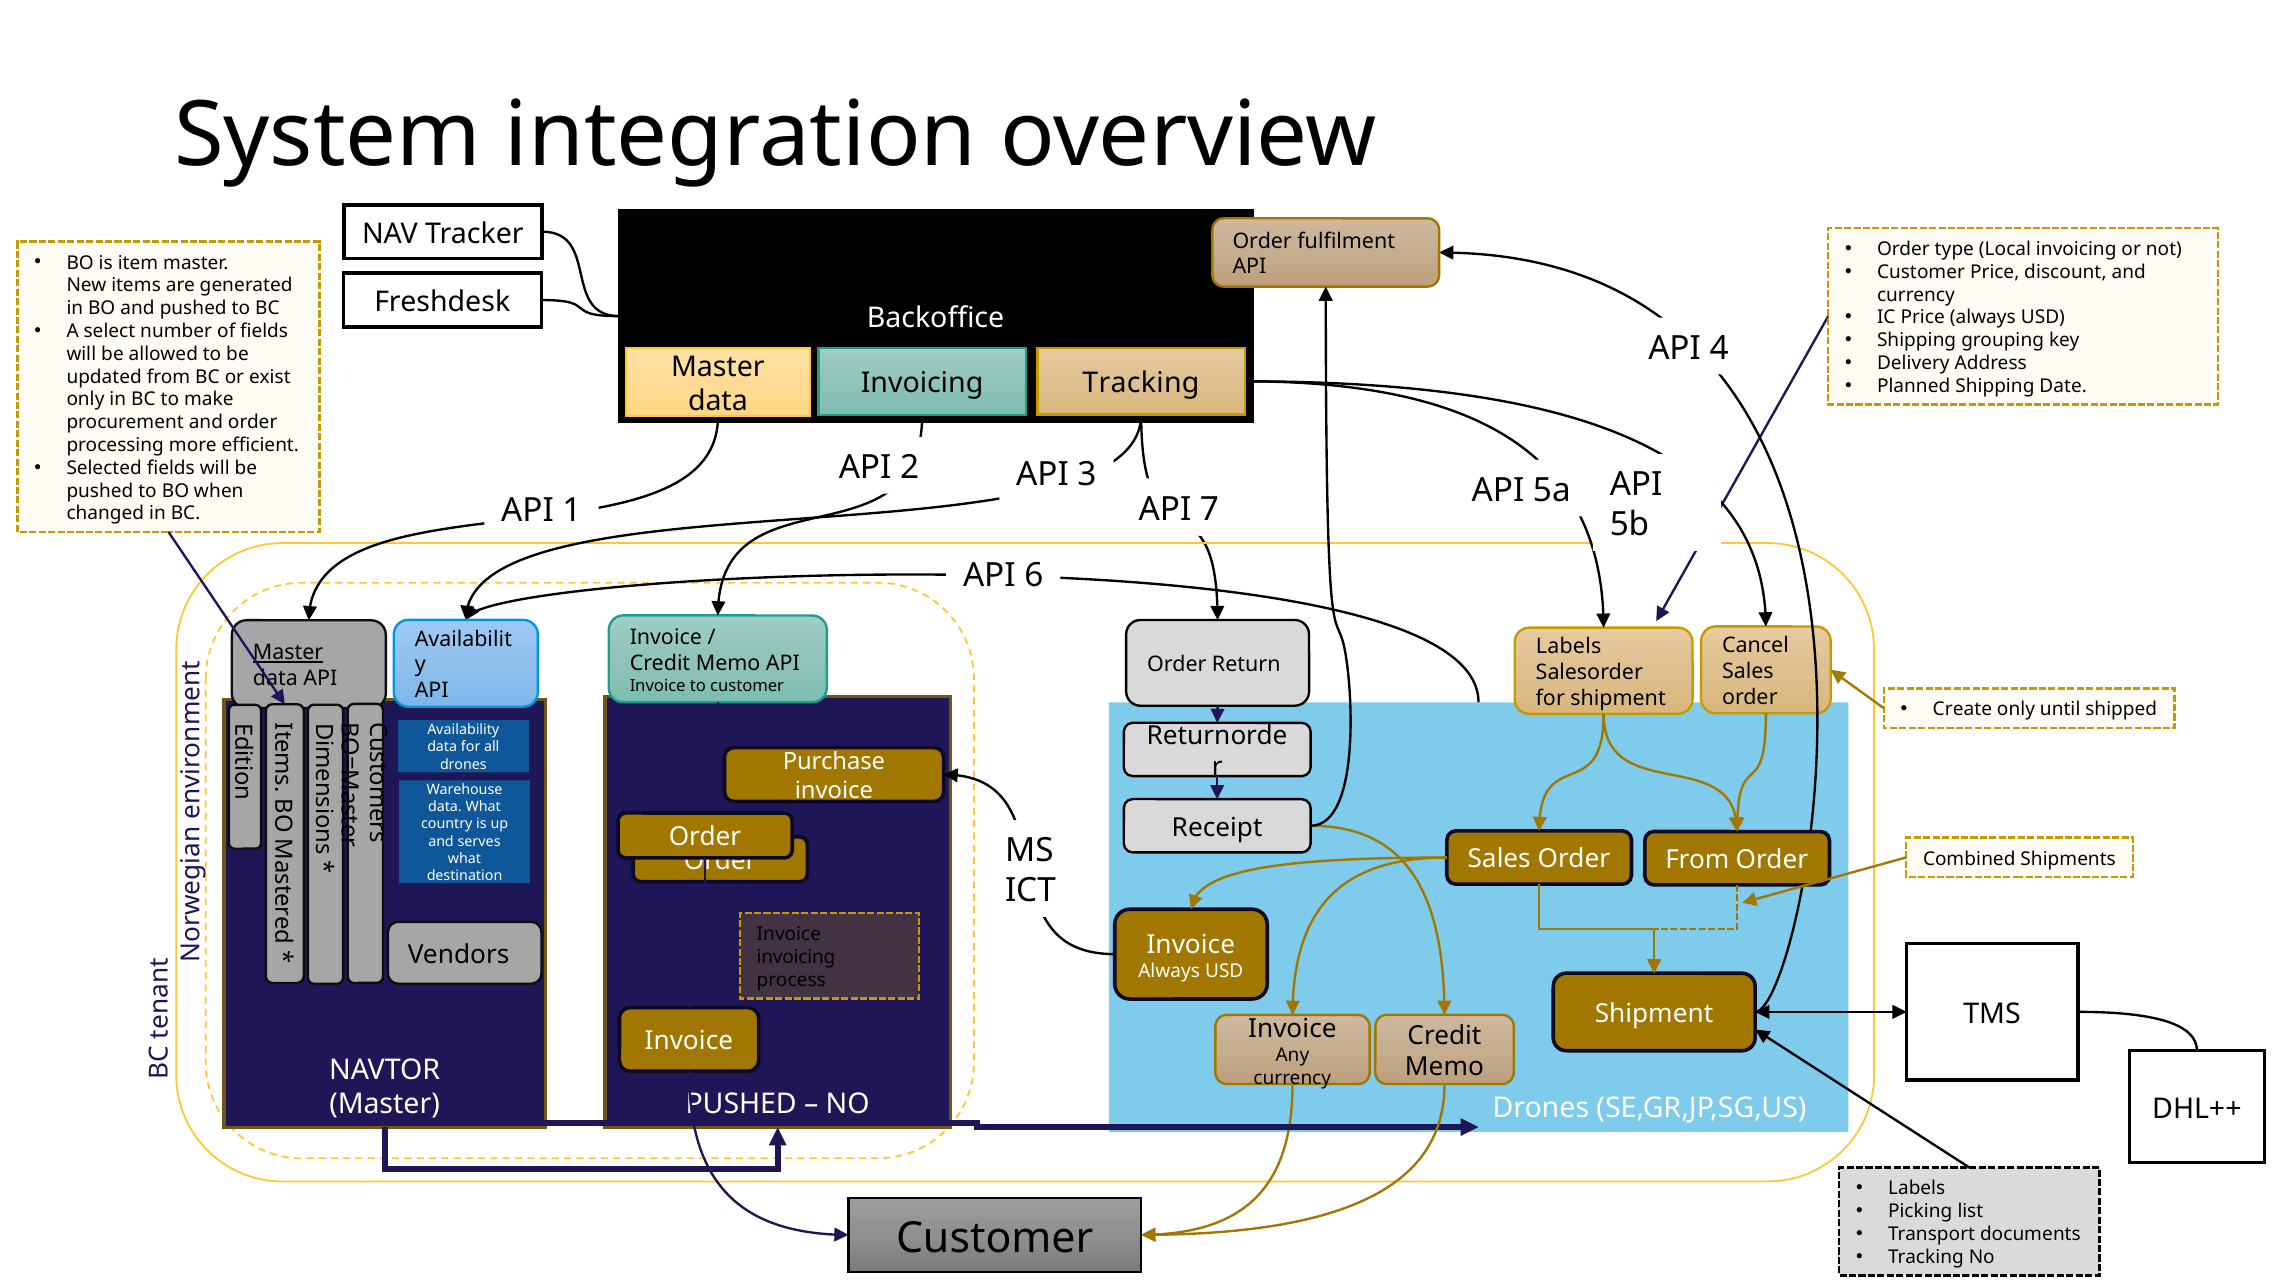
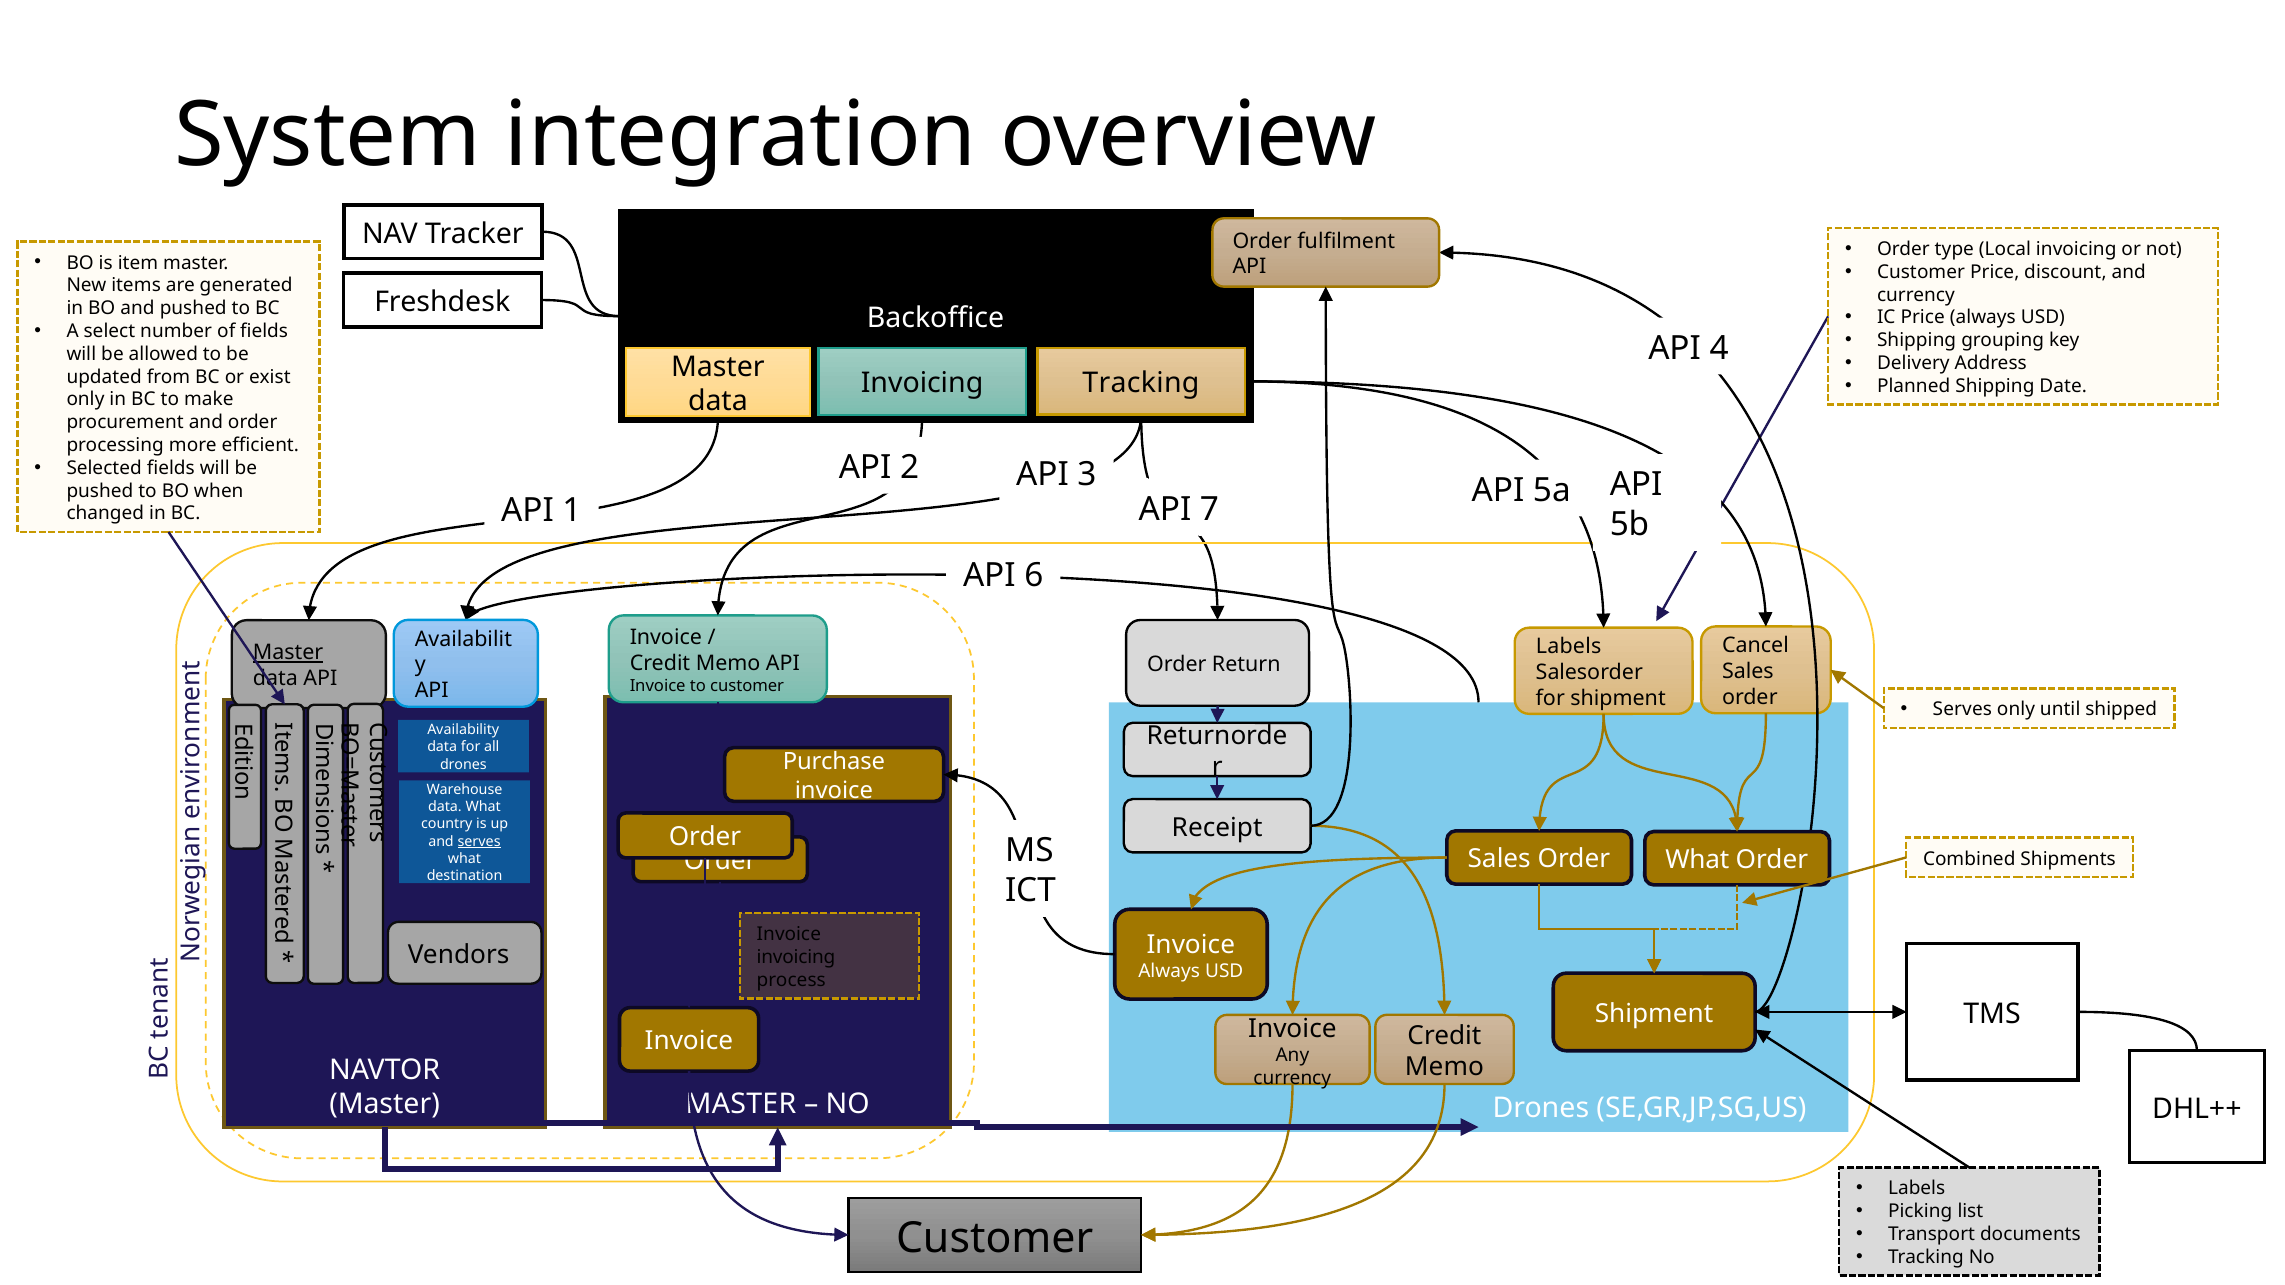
Create at (1962, 710): Create -> Serves
serves at (479, 842) underline: none -> present
From at (1697, 860): From -> What
PUSHED at (741, 1104): PUSHED -> MASTER
